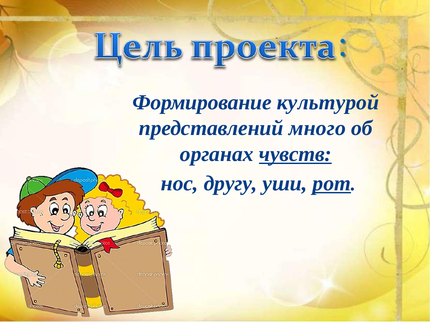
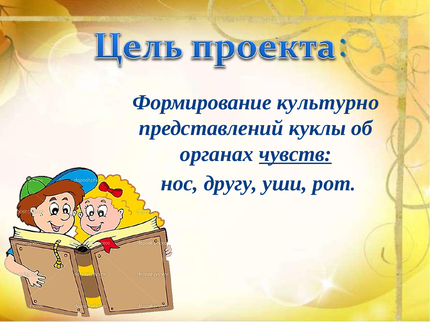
культурой: культурой -> культурно
много: много -> куклы
рот underline: present -> none
